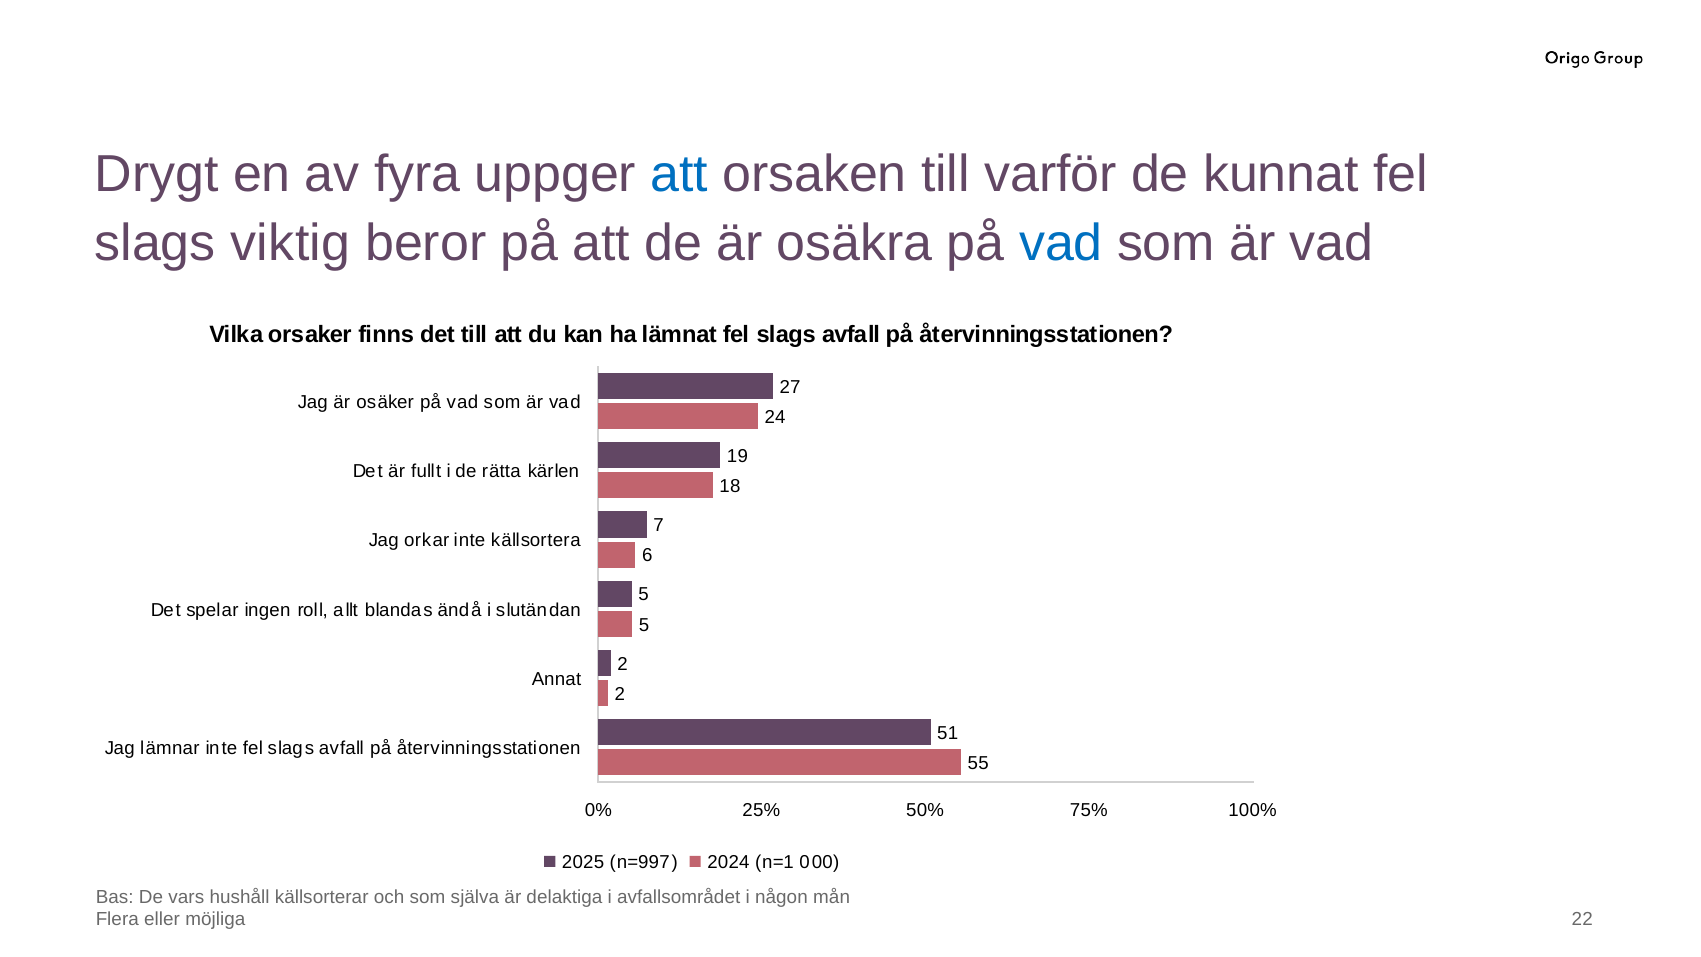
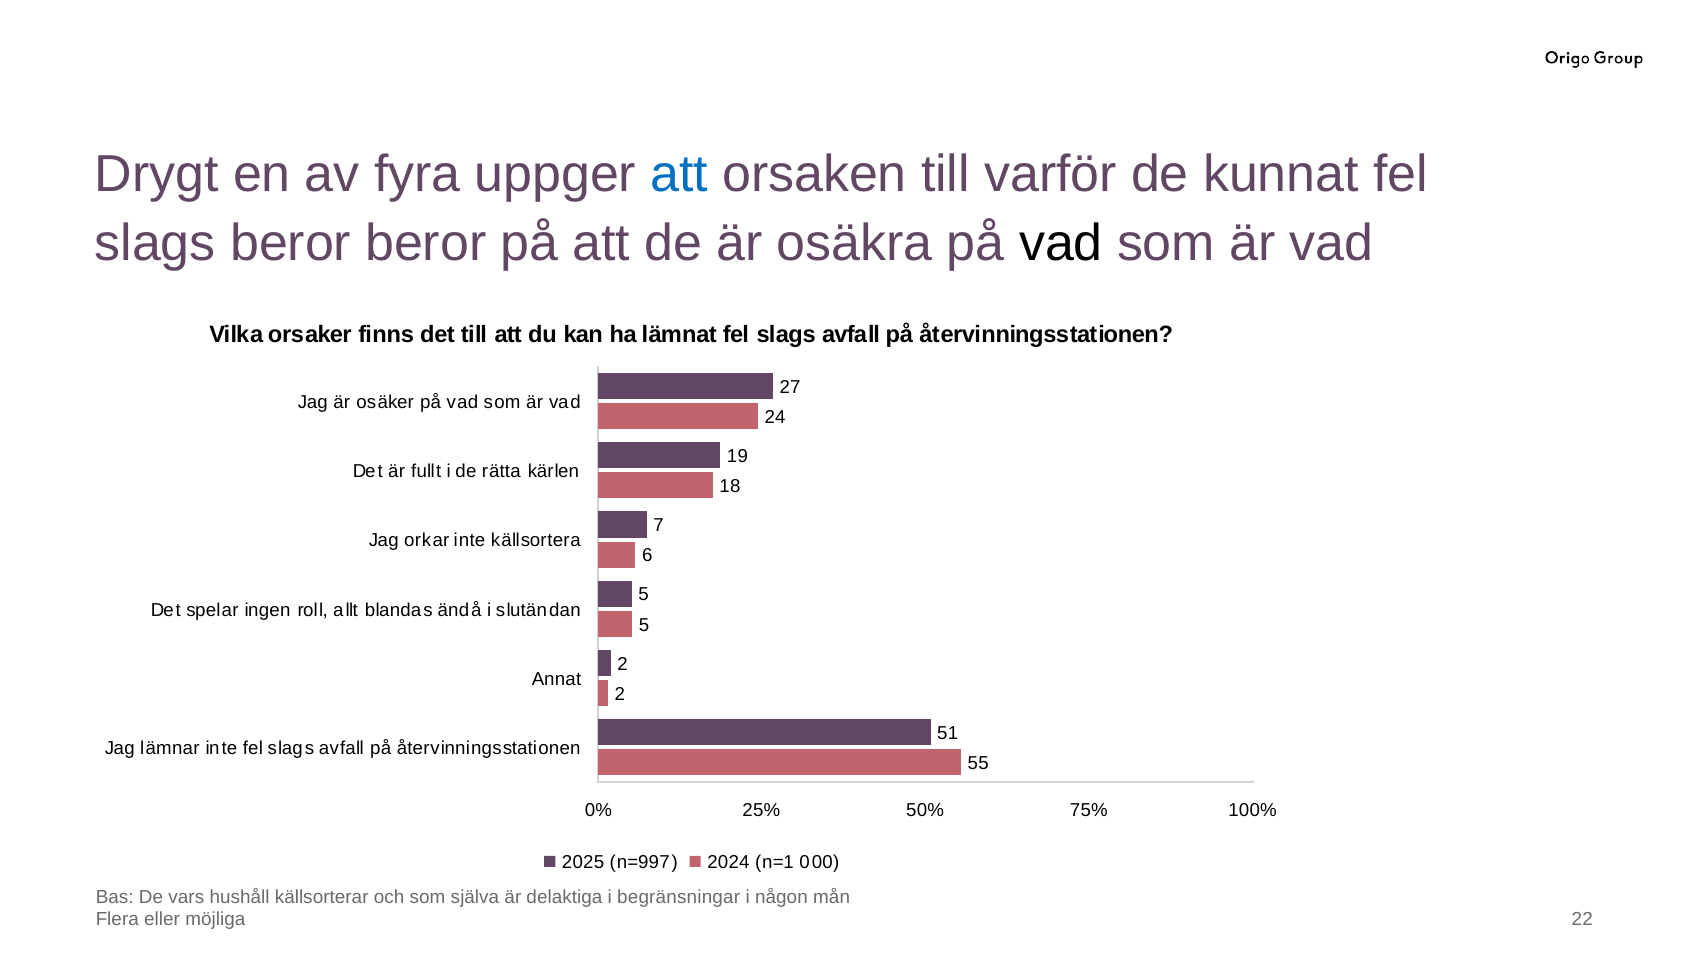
slags viktig: viktig -> beror
vad at (1061, 243) colour: blue -> black
avfallsområdet: avfallsområdet -> begränsningar
